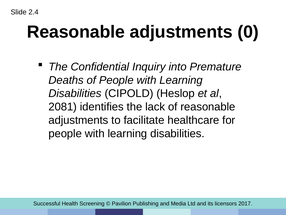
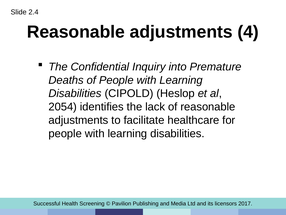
0: 0 -> 4
2081: 2081 -> 2054
